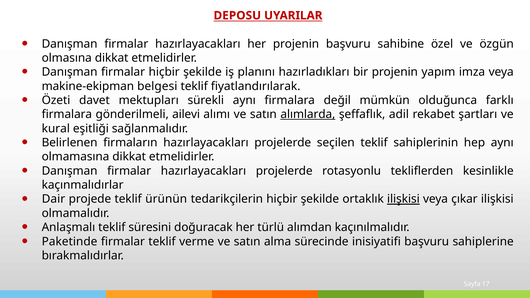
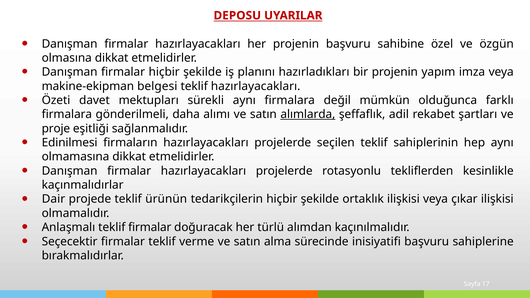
teklif fiyatlandırılarak: fiyatlandırılarak -> hazırlayacakları
ailevi: ailevi -> daha
kural: kural -> proje
Belirlenen: Belirlenen -> Edinilmesi
ilişkisi at (403, 199) underline: present -> none
teklif süresini: süresini -> firmalar
Paketinde: Paketinde -> Seçecektir
